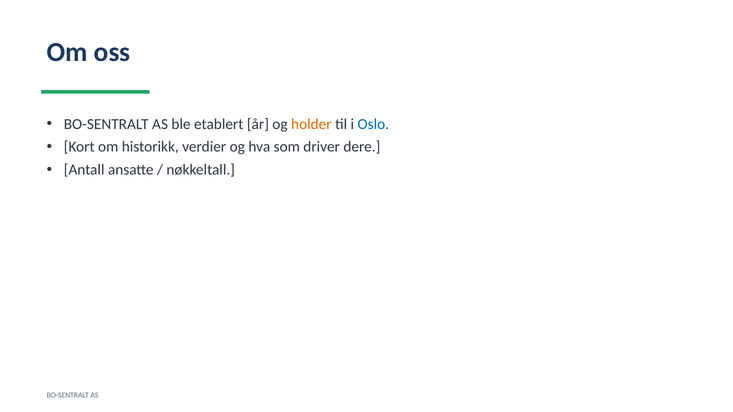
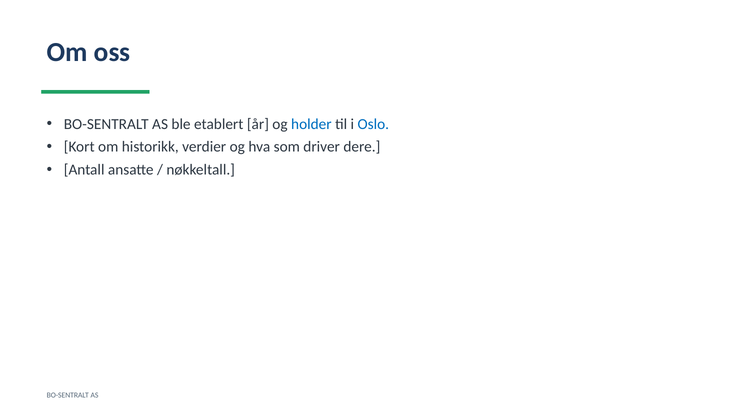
holder colour: orange -> blue
